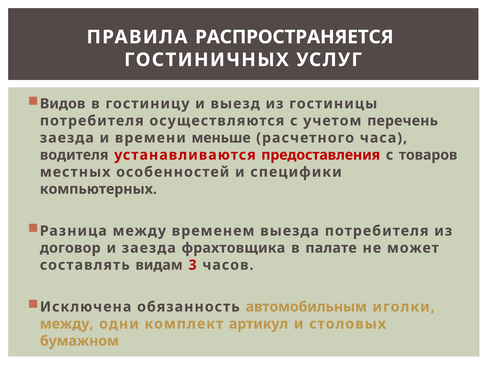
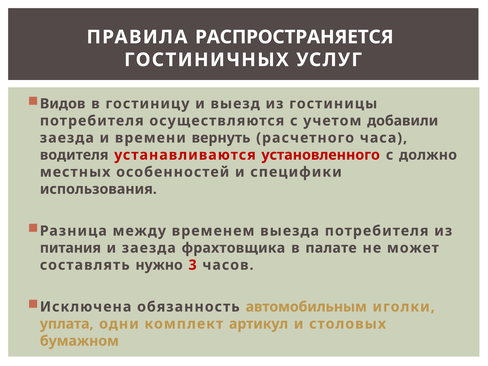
перечень: перечень -> добавили
меньше: меньше -> вернуть
предоставления: предоставления -> установленного
товаров: товаров -> должно
компьютерных: компьютерных -> использования
договор: договор -> питания
видам: видам -> нужно
между at (67, 324): между -> уплата
